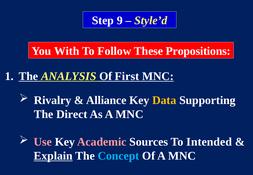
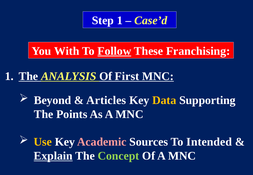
Step 9: 9 -> 1
Style’d: Style’d -> Case’d
Follow underline: none -> present
Propositions: Propositions -> Franchising
Rivalry: Rivalry -> Beyond
Alliance: Alliance -> Articles
Direct: Direct -> Points
Use colour: pink -> yellow
Concept colour: light blue -> light green
